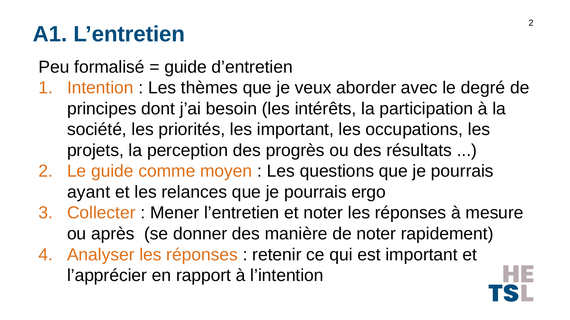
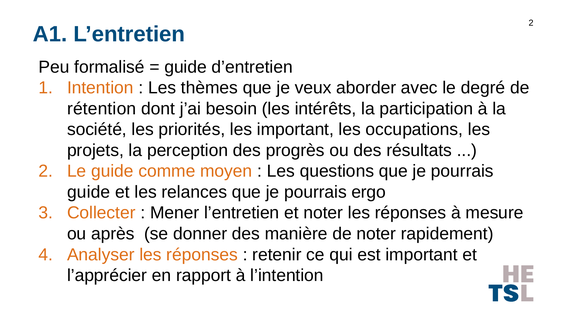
principes: principes -> rétention
ayant at (89, 192): ayant -> guide
